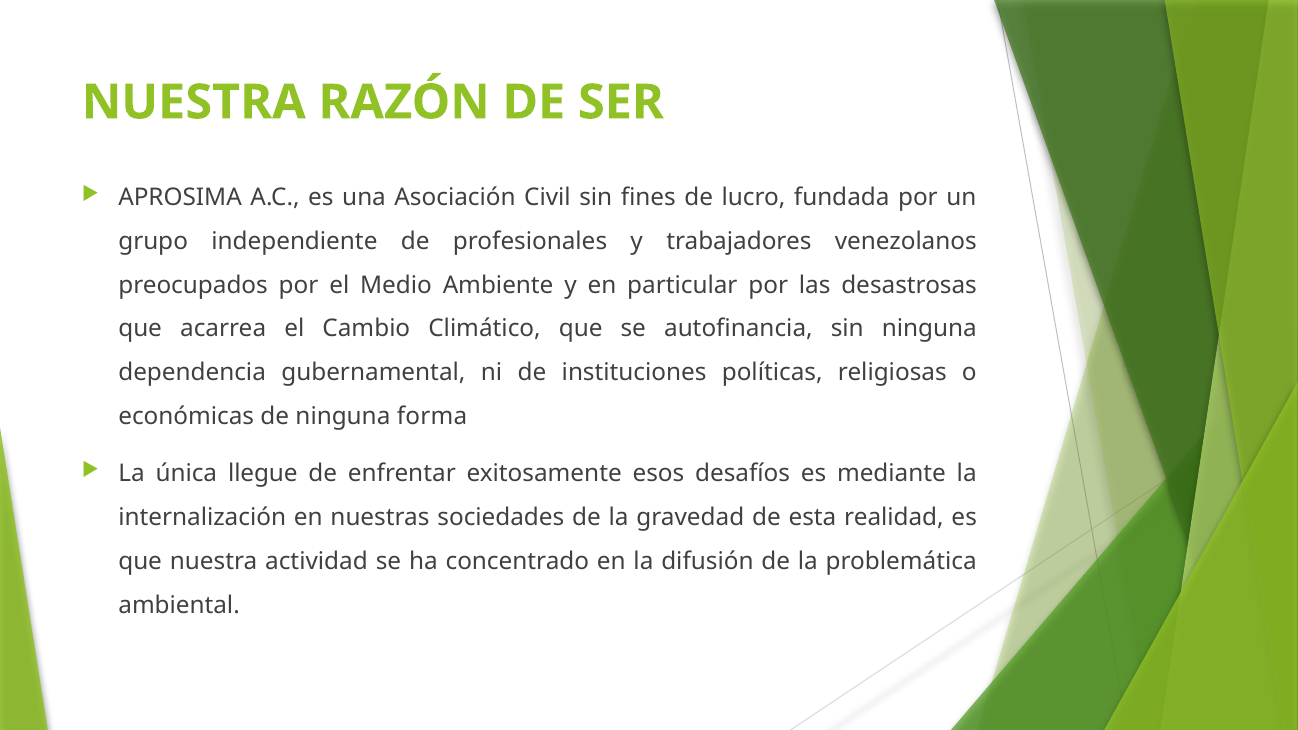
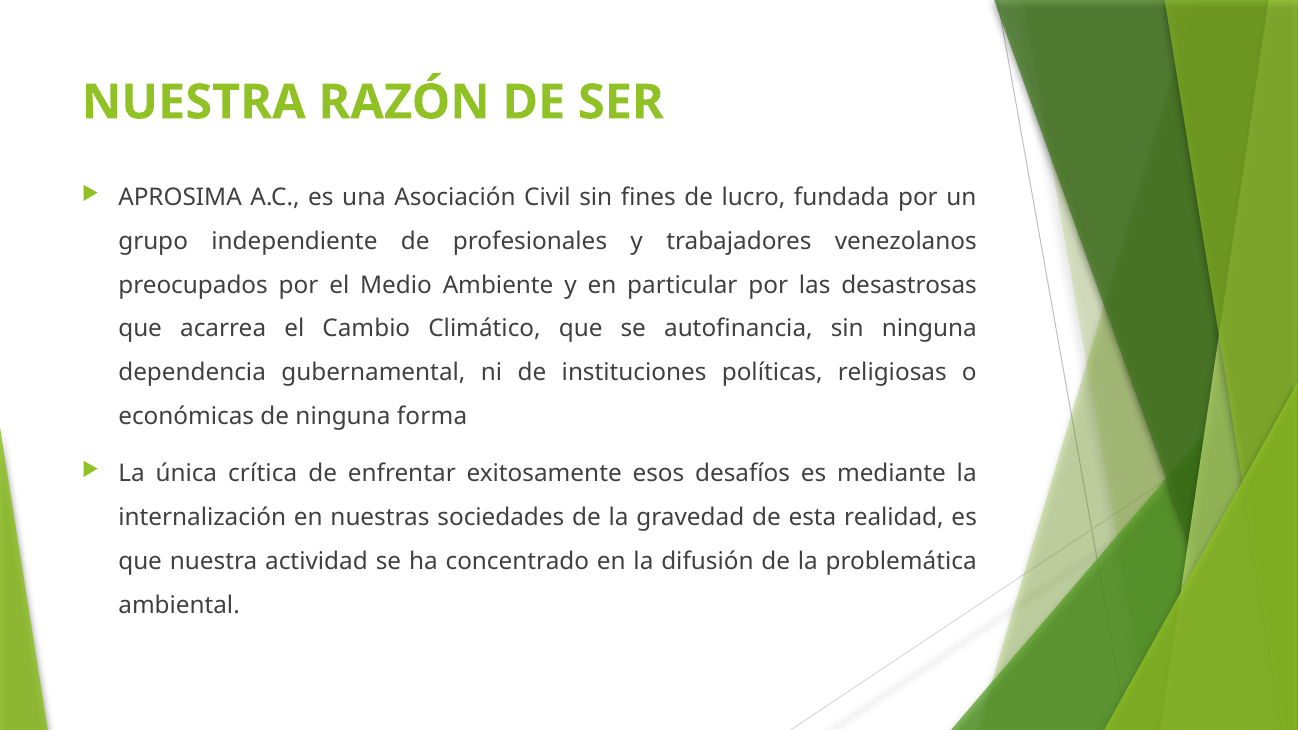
llegue: llegue -> crítica
